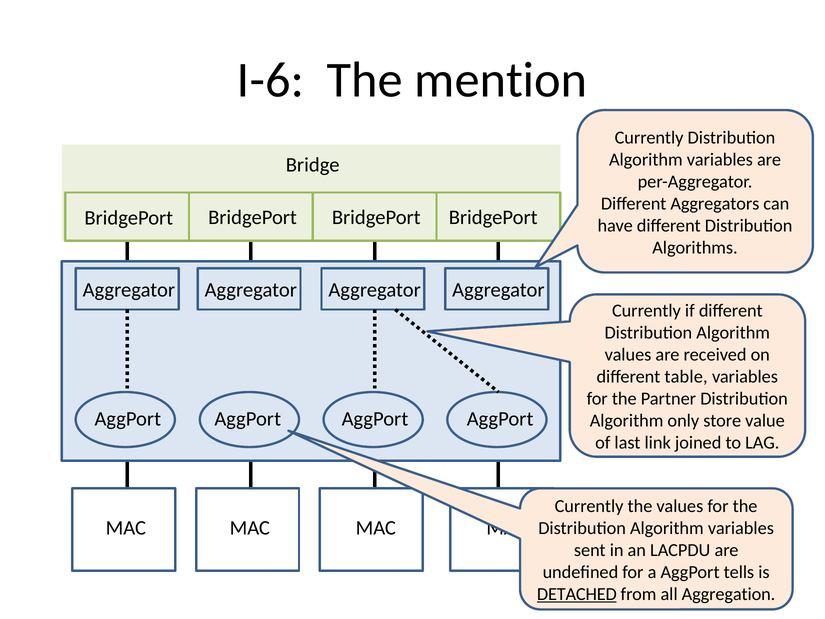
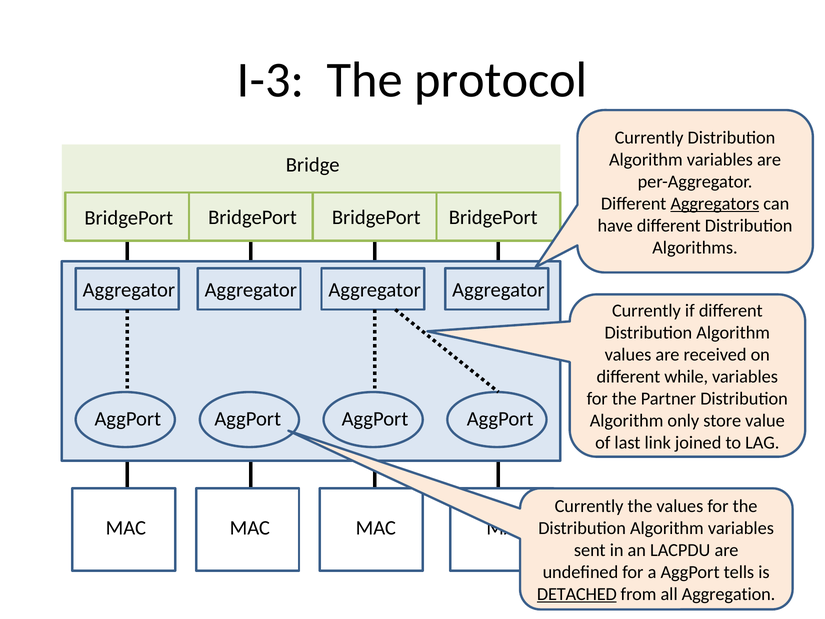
I-6: I-6 -> I-3
mention: mention -> protocol
Aggregators underline: none -> present
table: table -> while
